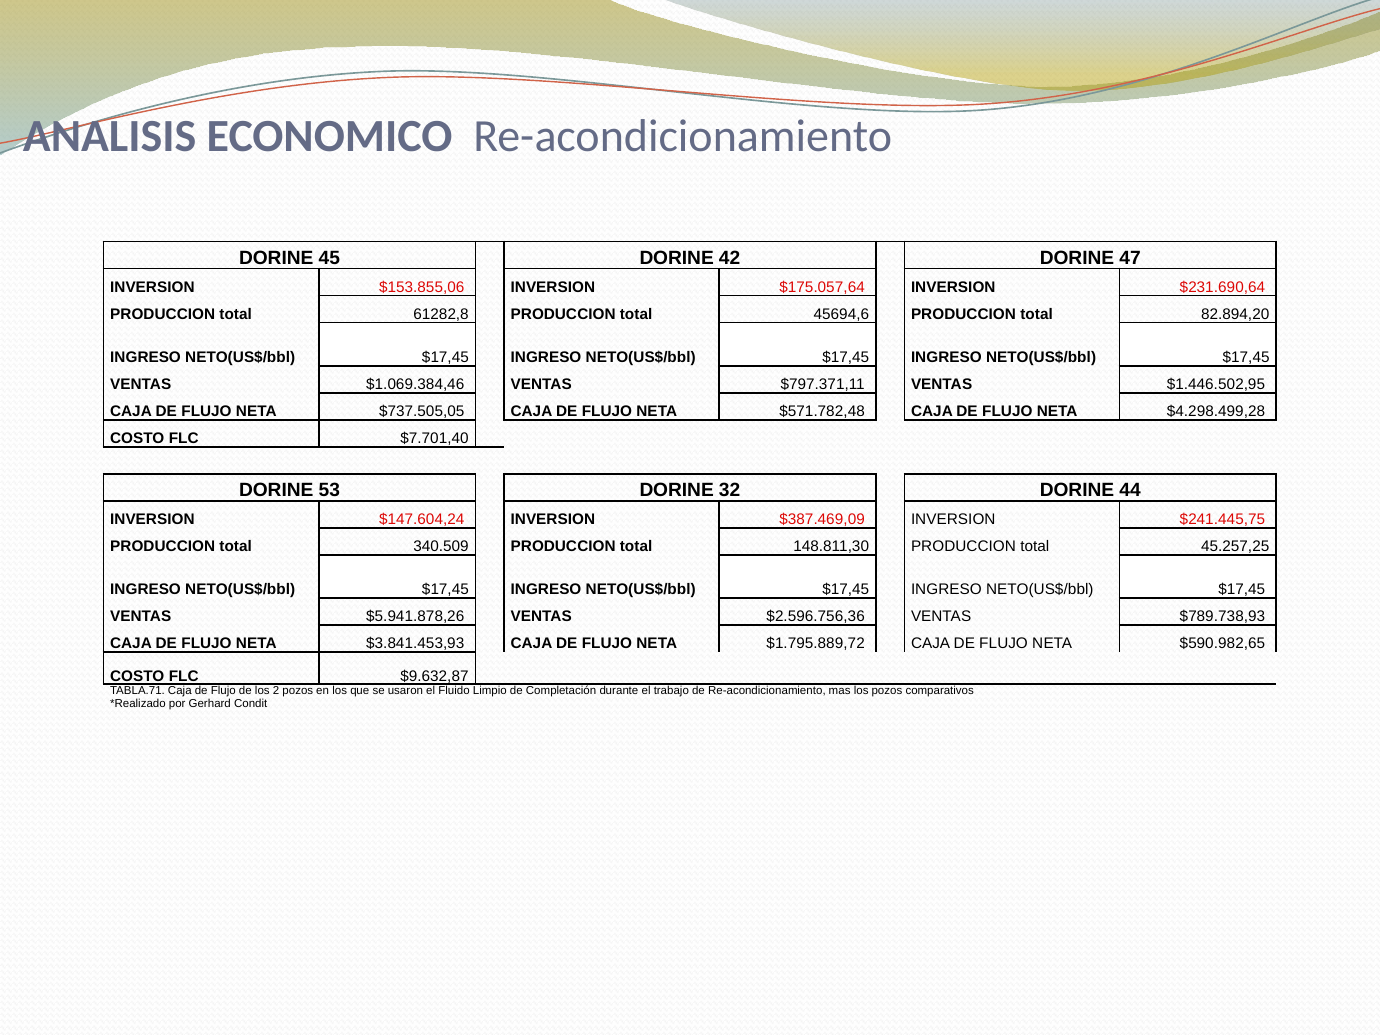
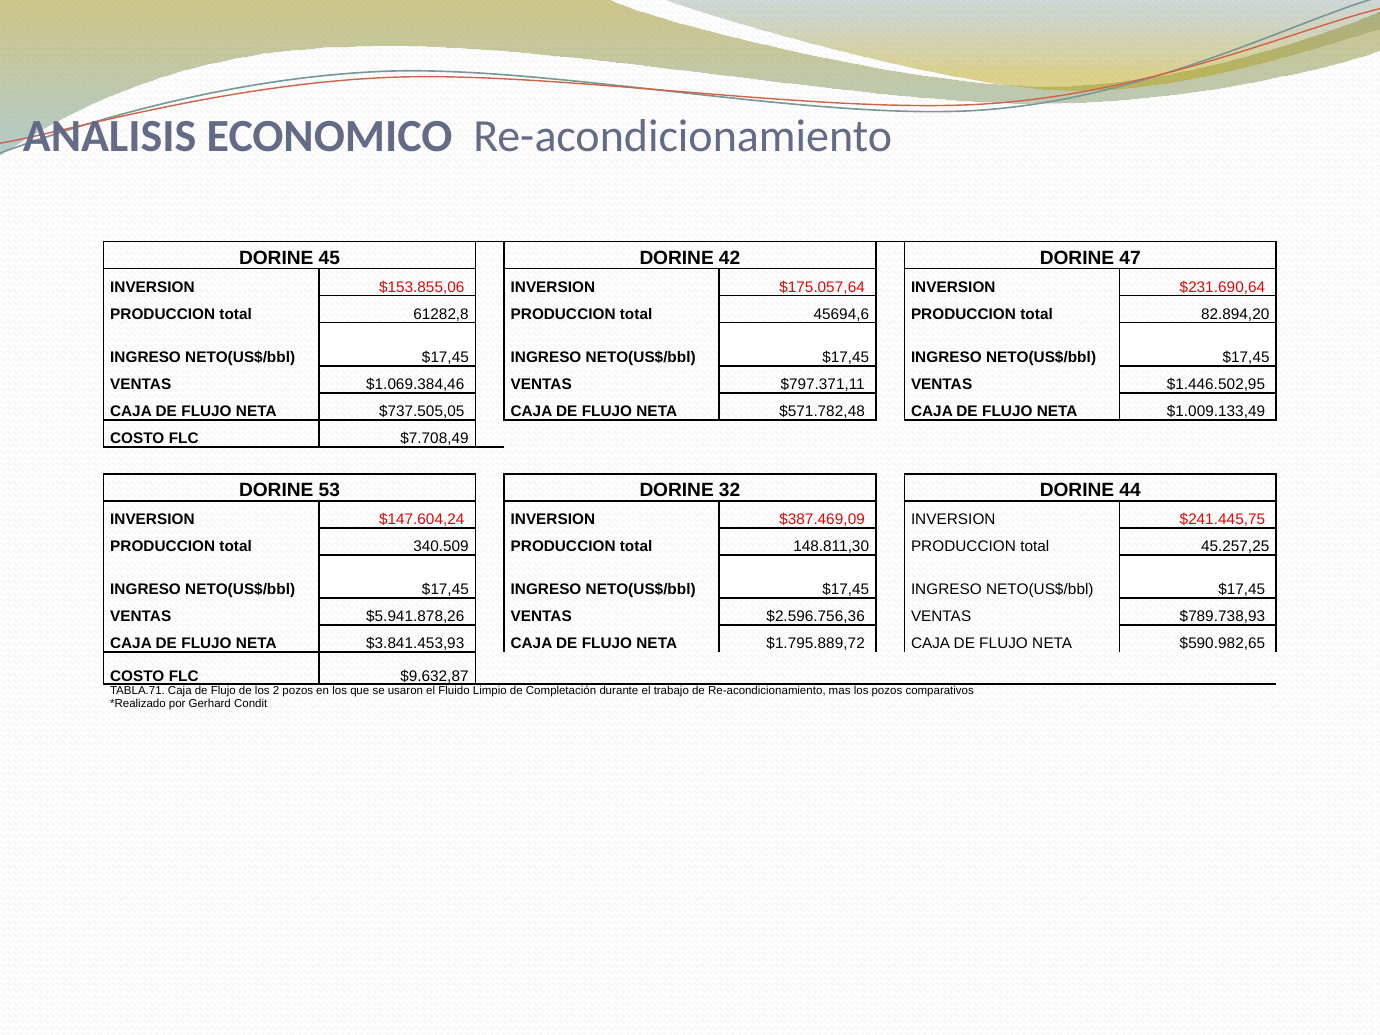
$4.298.499,28: $4.298.499,28 -> $1.009.133,49
$7.701,40: $7.701,40 -> $7.708,49
